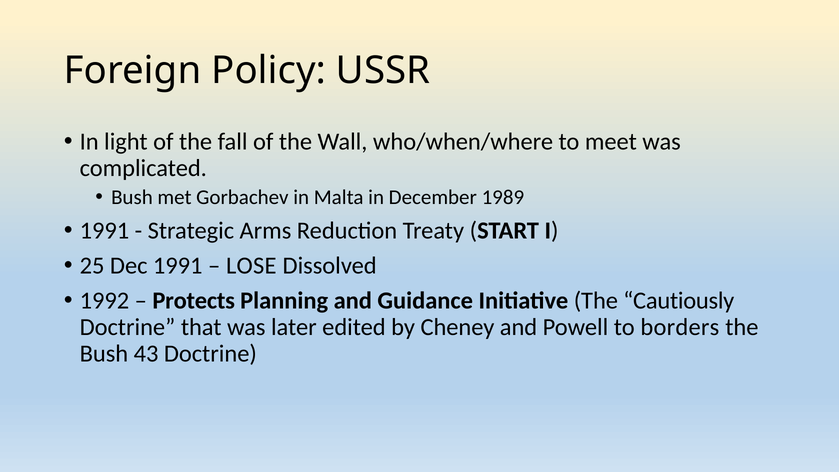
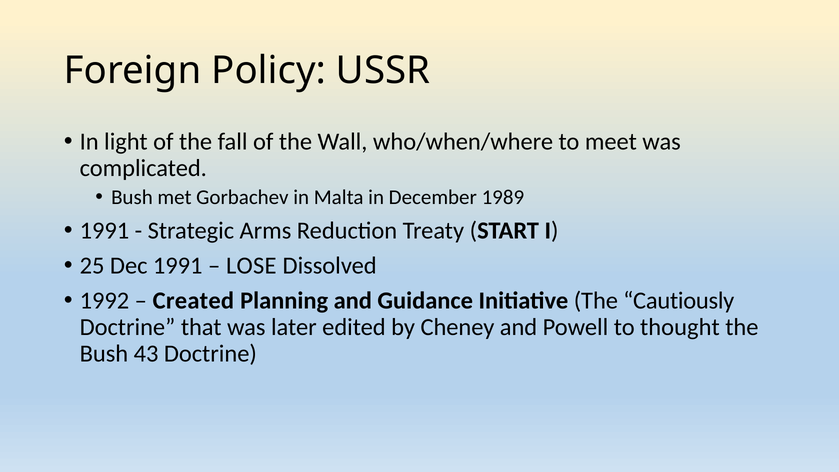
Protects: Protects -> Created
borders: borders -> thought
